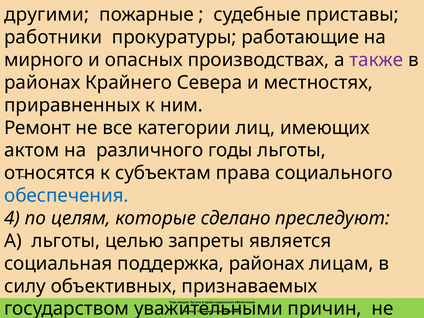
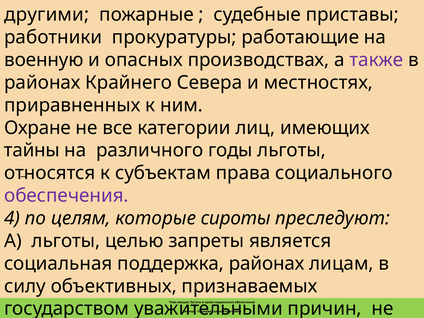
мирного: мирного -> военную
Ремонт: Ремонт -> Охране
актом: актом -> тайны
обеспечения at (66, 196) colour: blue -> purple
сделано: сделано -> сироты
